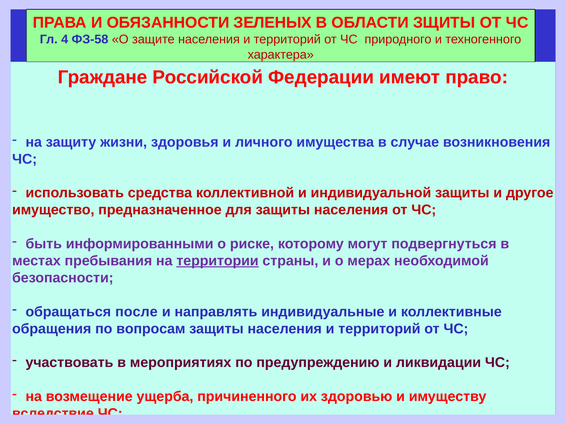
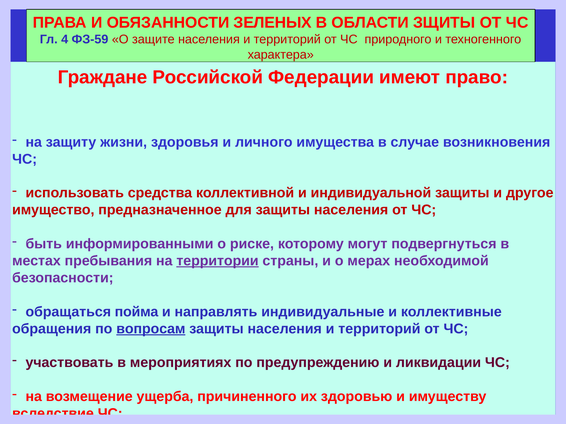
ФЗ-58: ФЗ-58 -> ФЗ-59
после: после -> пойма
вопросам underline: none -> present
